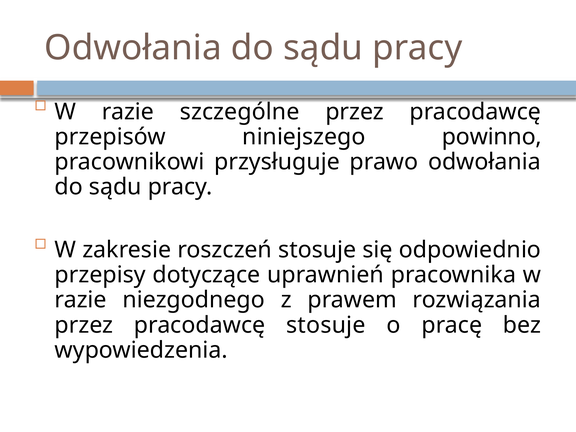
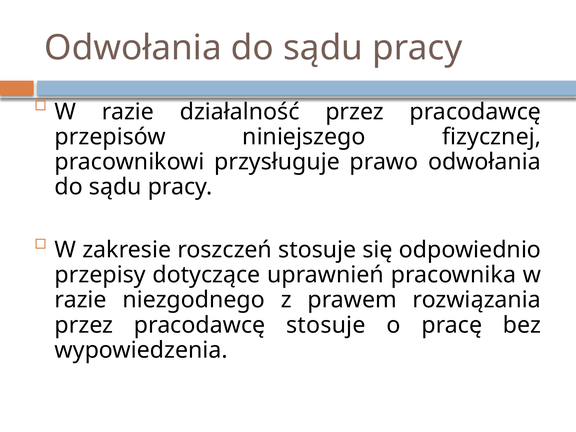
szczególne: szczególne -> działalność
powinno: powinno -> fizycznej
